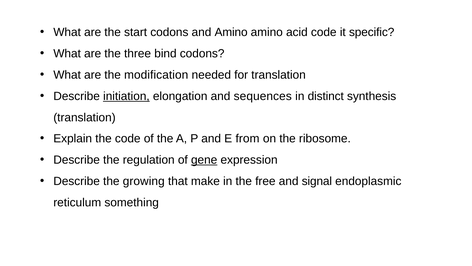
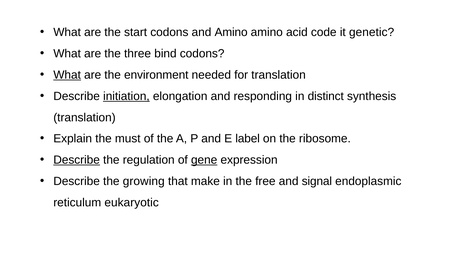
specific: specific -> genetic
What at (67, 75) underline: none -> present
modification: modification -> environment
sequences: sequences -> responding
the code: code -> must
from: from -> label
Describe at (77, 160) underline: none -> present
something: something -> eukaryotic
